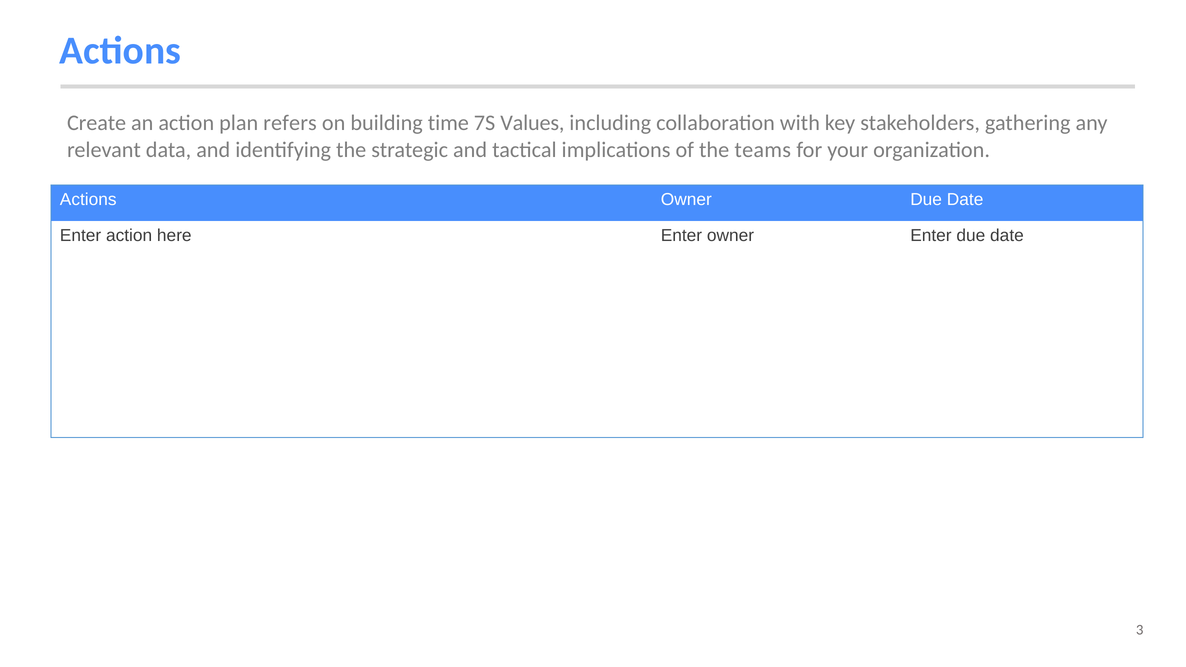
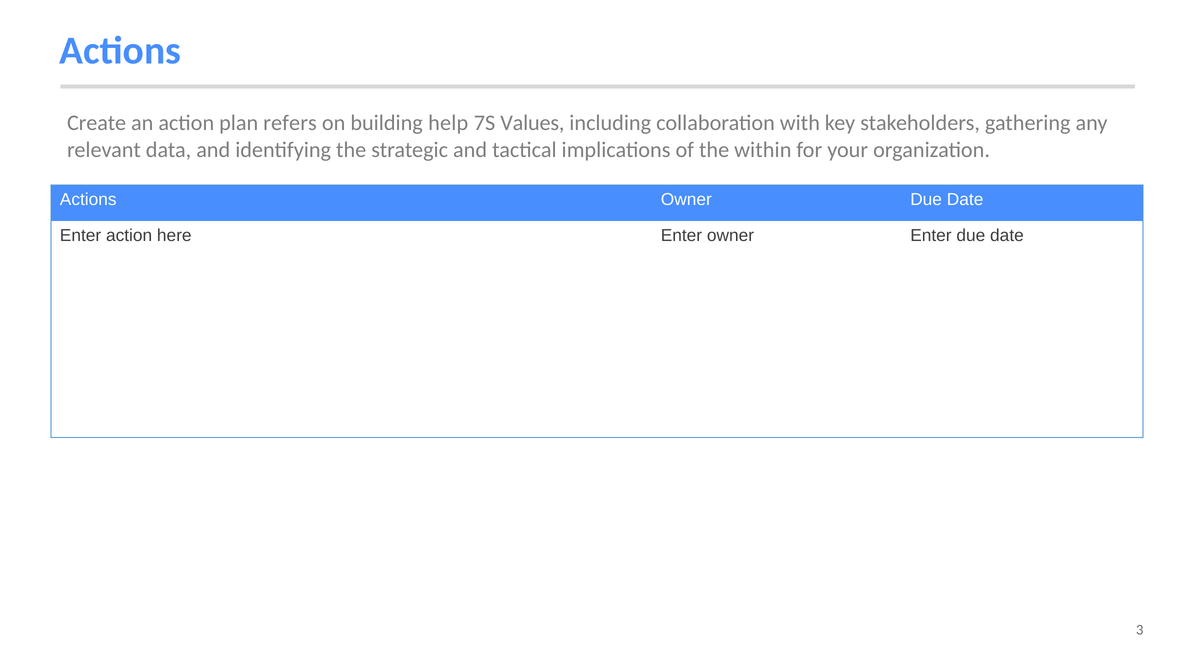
time: time -> help
teams: teams -> within
